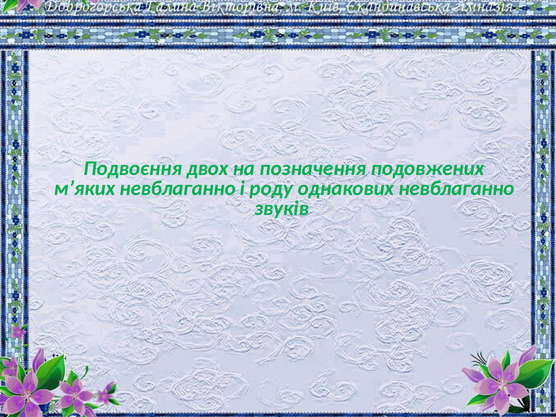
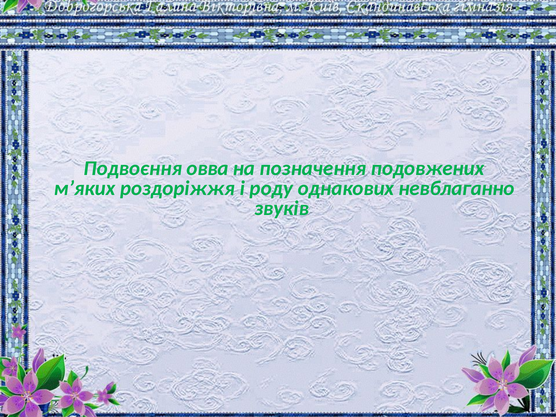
двох: двох -> овва
м’яких невблаганно: невблаганно -> роздоріжжя
